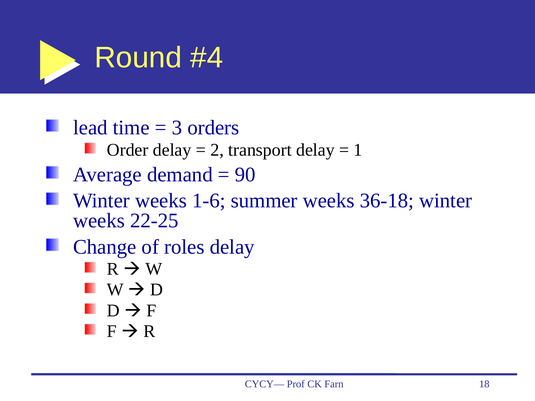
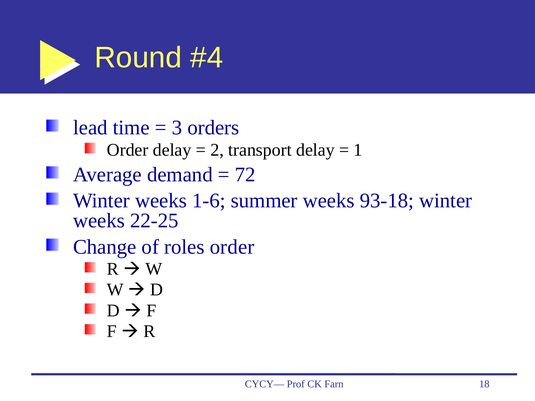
90: 90 -> 72
36-18: 36-18 -> 93-18
roles delay: delay -> order
